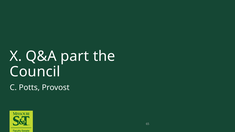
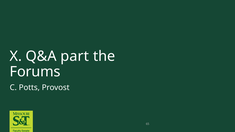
Council: Council -> Forums
